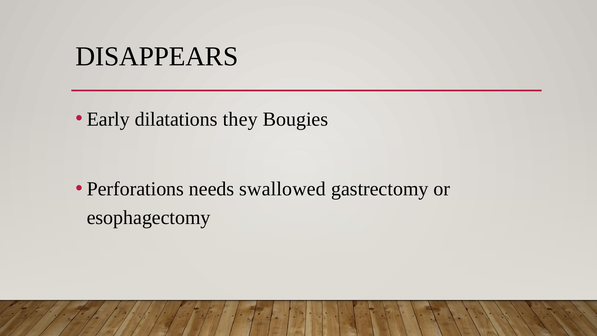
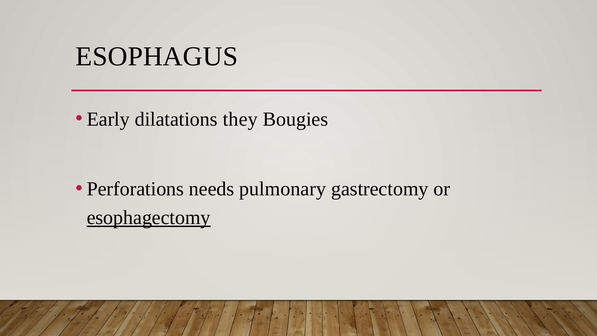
DISAPPEARS: DISAPPEARS -> ESOPHAGUS
swallowed: swallowed -> pulmonary
esophagectomy underline: none -> present
